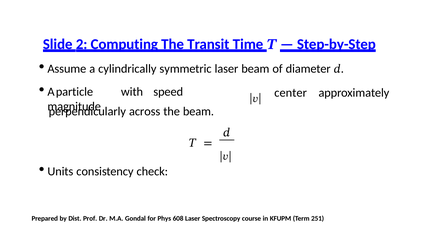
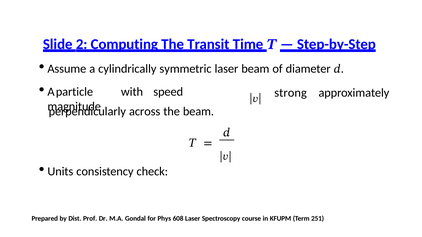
center: center -> strong
